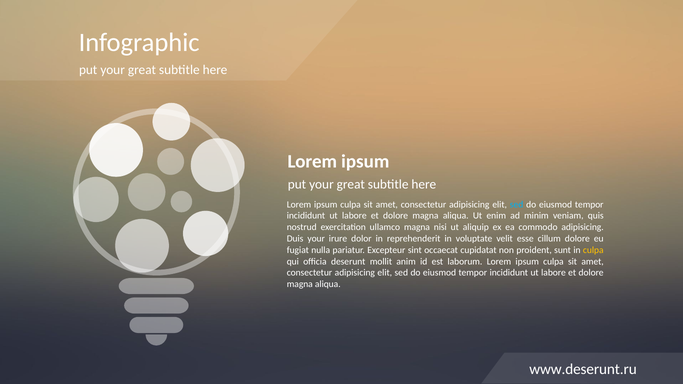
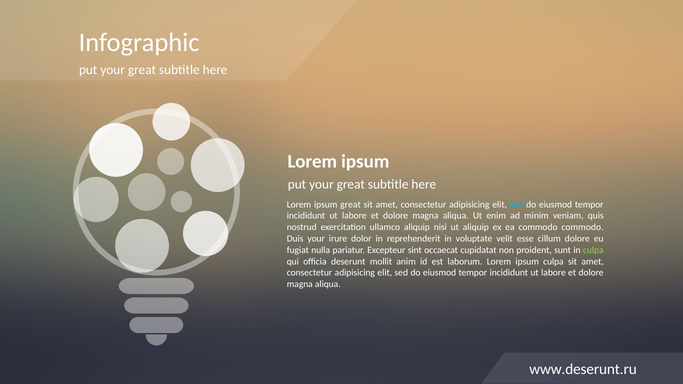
culpa at (351, 205): culpa -> great
ullamco magna: magna -> aliquip
commodo adipisicing: adipisicing -> commodo
culpa at (593, 250) colour: yellow -> light green
